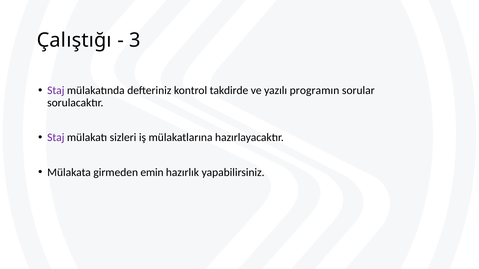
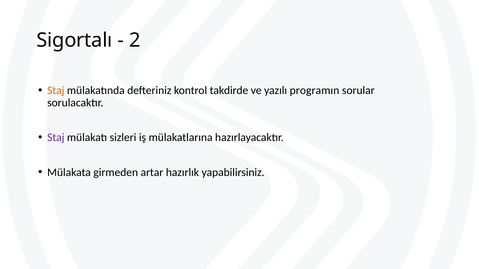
Çalıştığı: Çalıştığı -> Sigortalı
3: 3 -> 2
Staj at (56, 91) colour: purple -> orange
emin: emin -> artar
